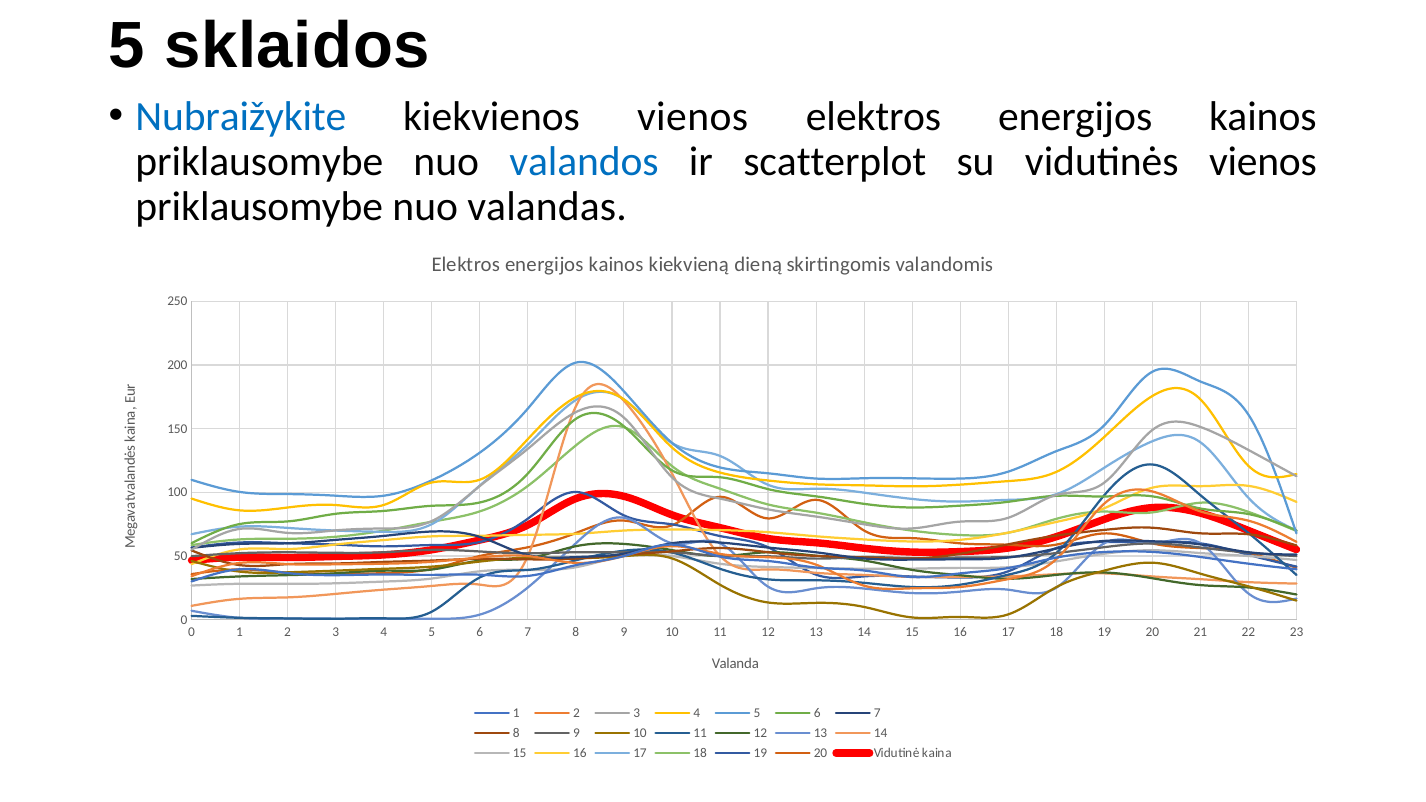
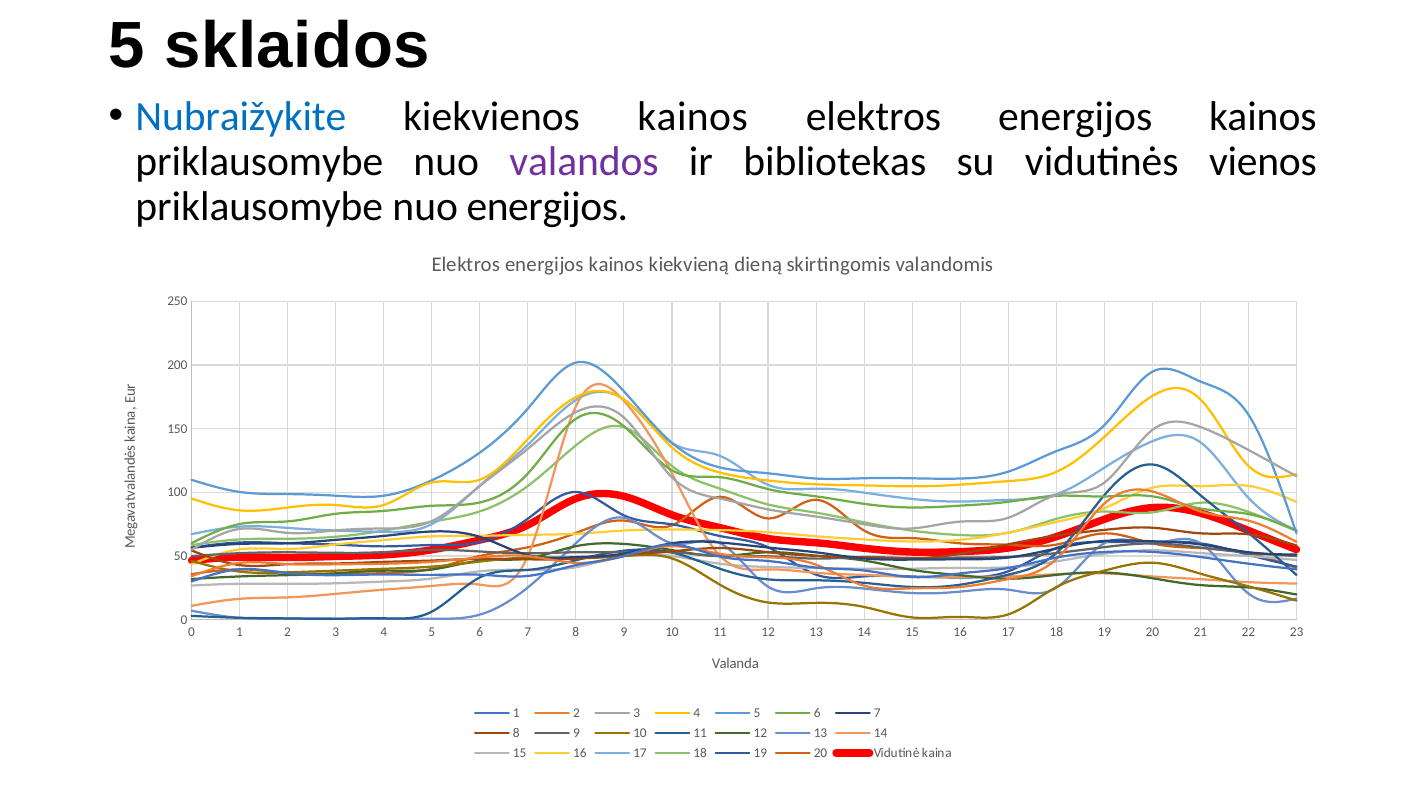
kiekvienos vienos: vienos -> kainos
valandos colour: blue -> purple
scatterplot: scatterplot -> bibliotekas
nuo valandas: valandas -> energijos
